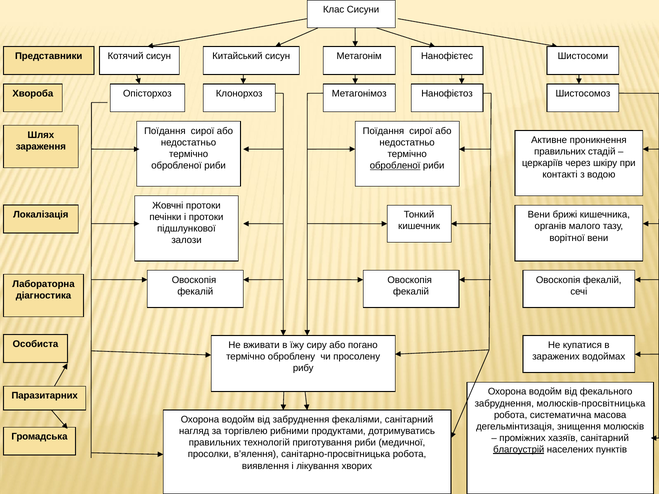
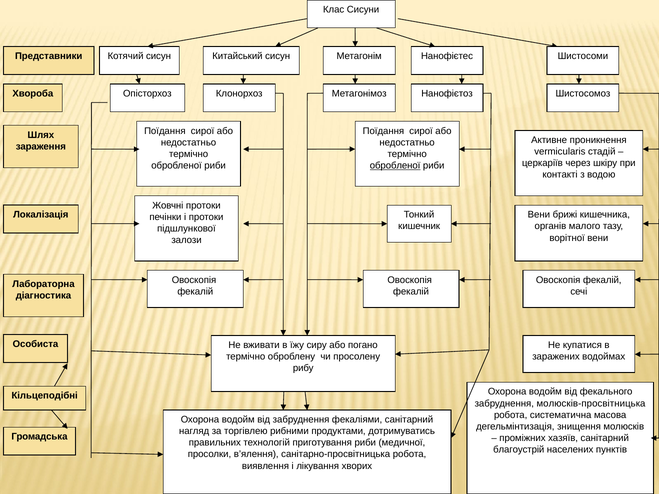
правильних at (560, 152): правильних -> vermicularis
Паразитарних: Паразитарних -> Кільцеподібні
благоустрій underline: present -> none
